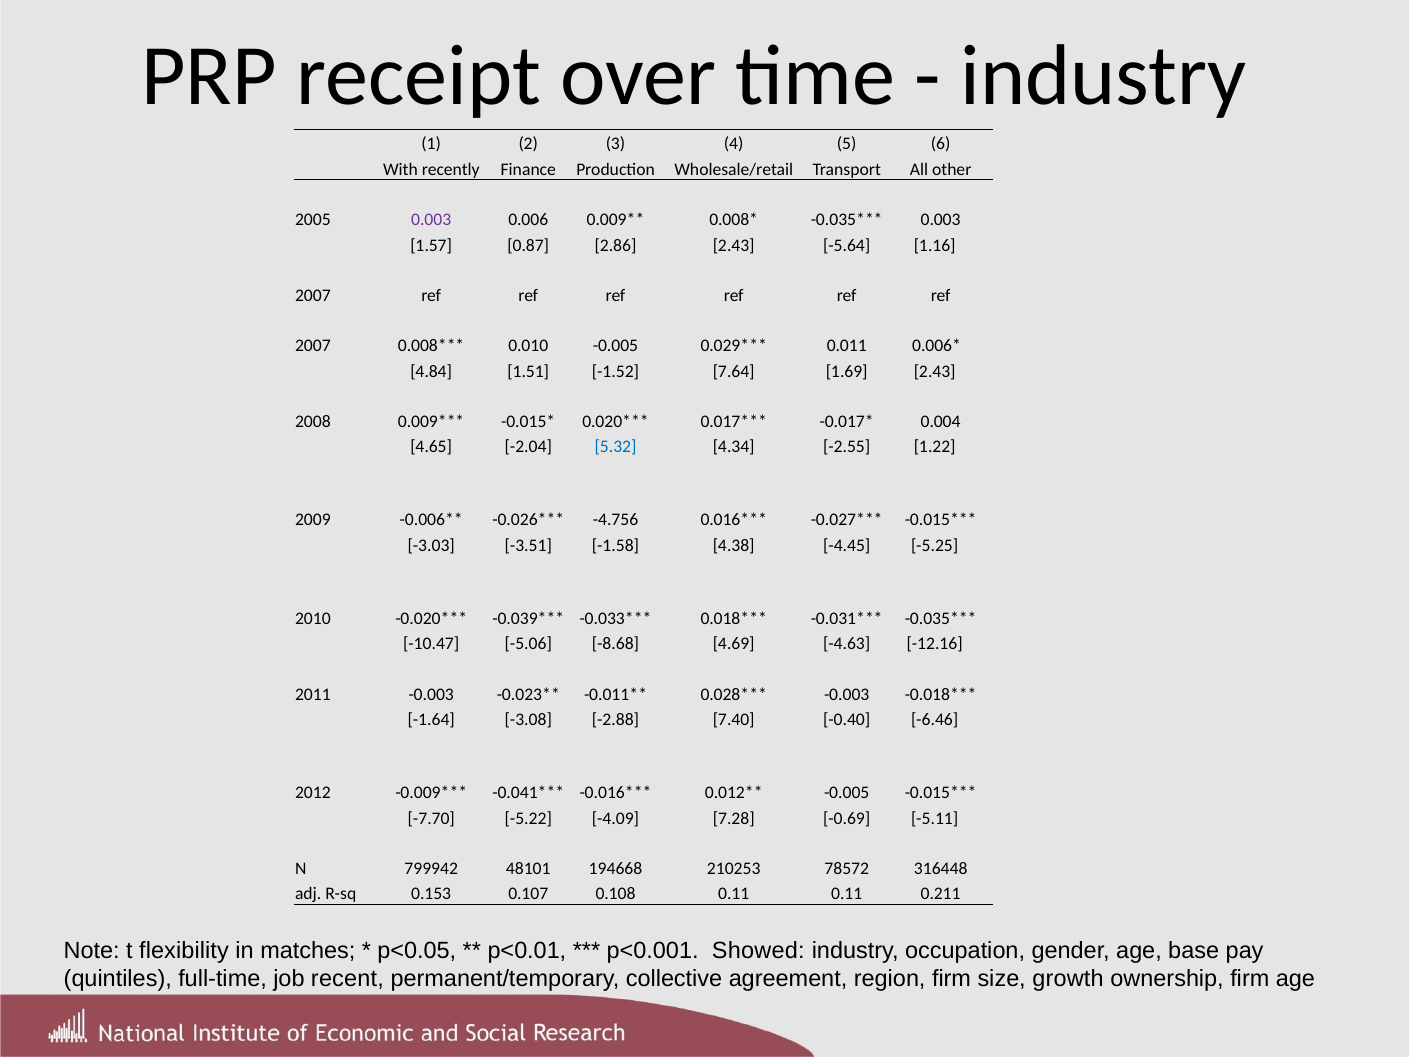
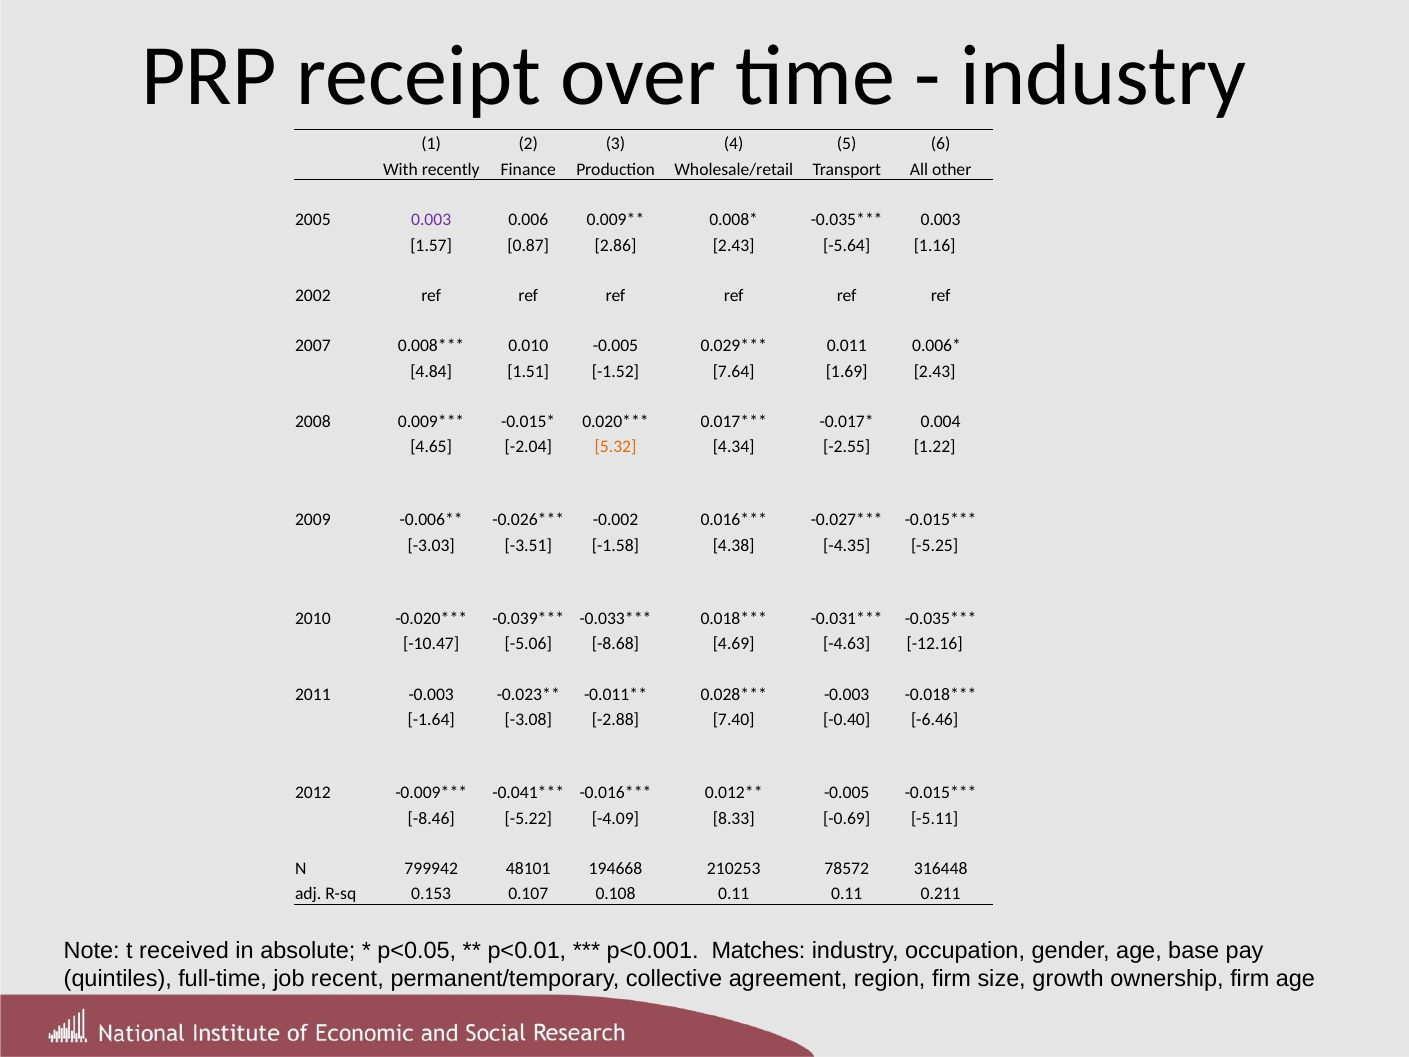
2007 at (313, 296): 2007 -> 2002
5.32 colour: blue -> orange
-4.756: -4.756 -> -0.002
-4.45: -4.45 -> -4.35
-7.70: -7.70 -> -8.46
7.28: 7.28 -> 8.33
flexibility: flexibility -> received
matches: matches -> absolute
Showed: Showed -> Matches
